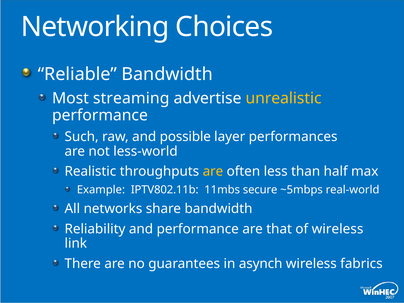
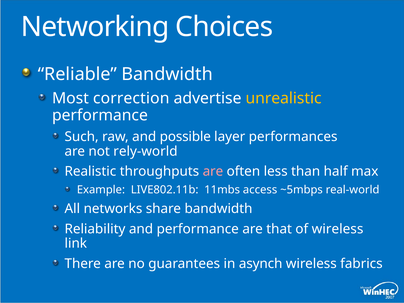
streaming: streaming -> correction
less-world: less-world -> rely-world
are at (213, 171) colour: yellow -> pink
IPTV802.11b: IPTV802.11b -> LIVE802.11b
secure: secure -> access
